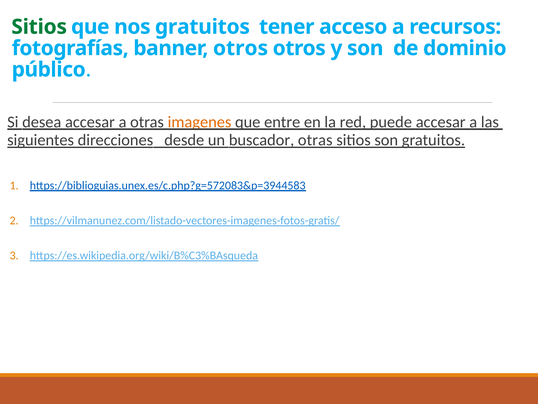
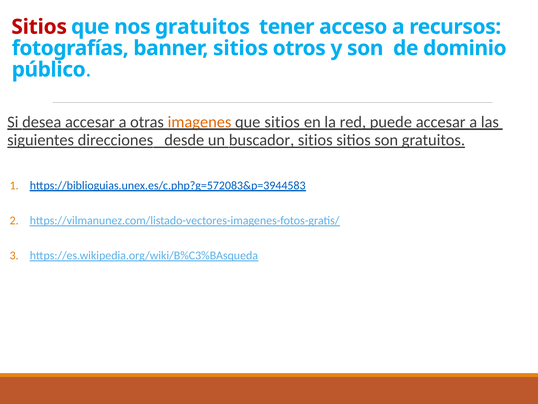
Sitios at (39, 27) colour: green -> red
banner otros: otros -> sitios
que entre: entre -> sitios
buscador otras: otras -> sitios
